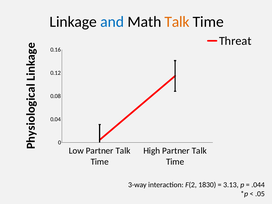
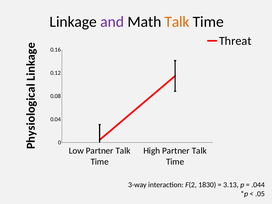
and colour: blue -> purple
